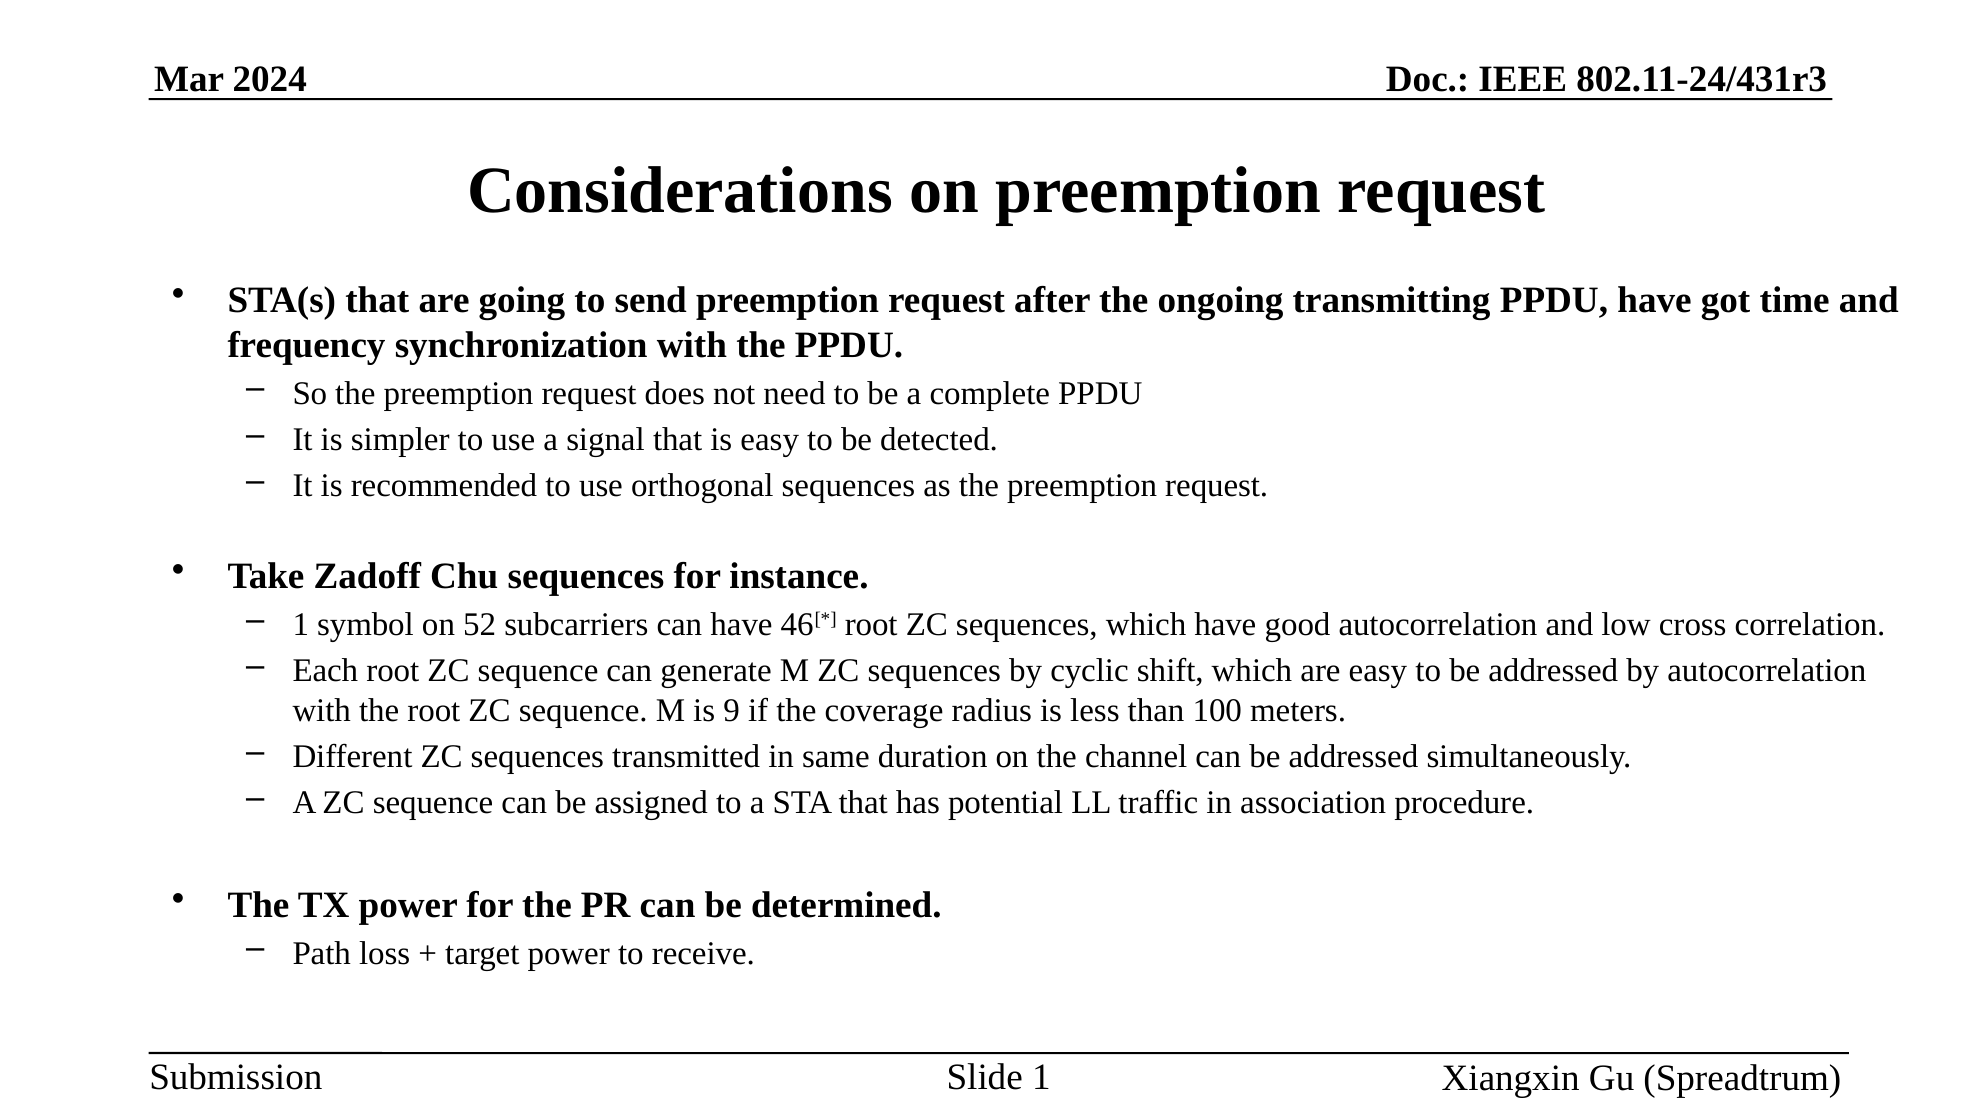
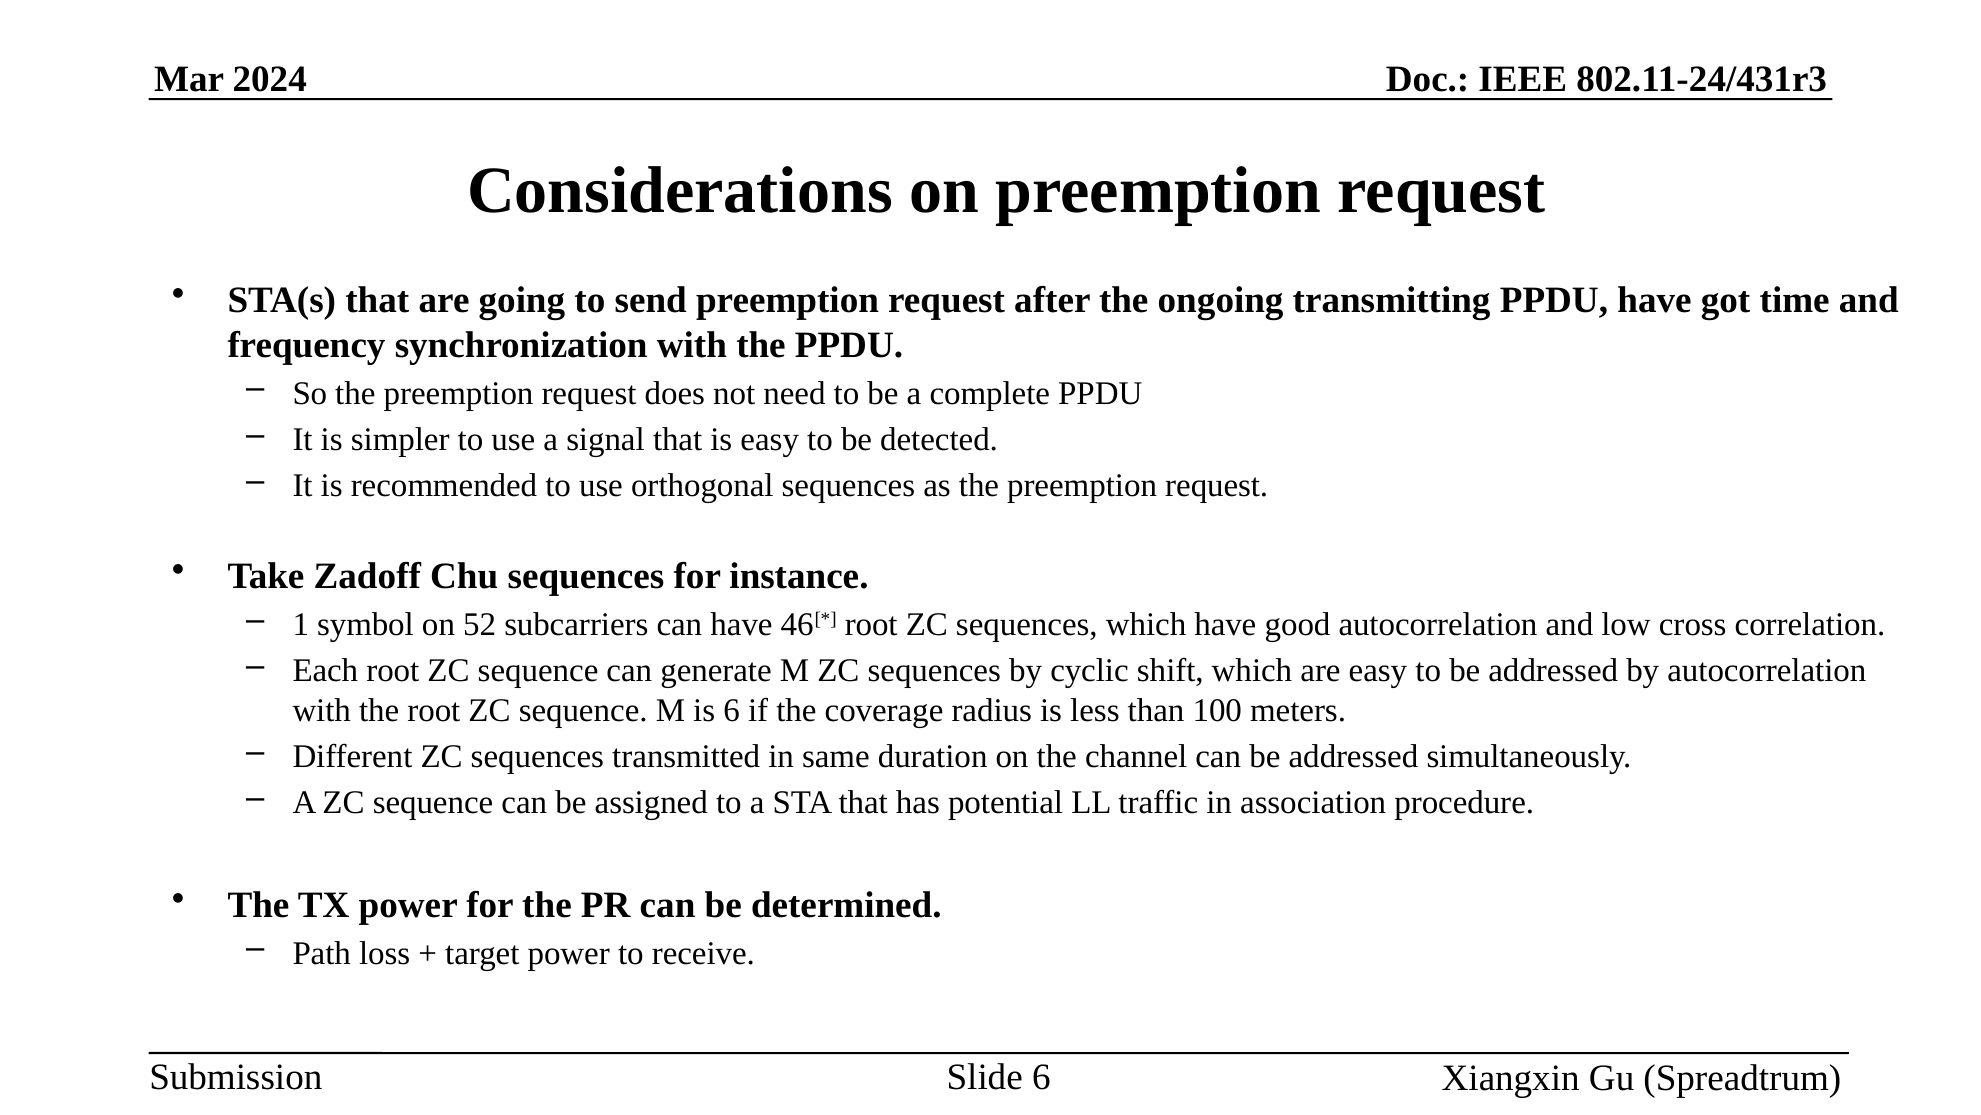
is 9: 9 -> 6
Slide 1: 1 -> 6
